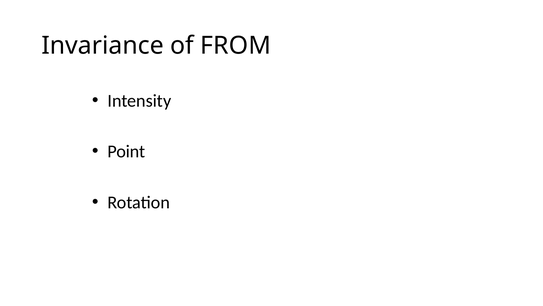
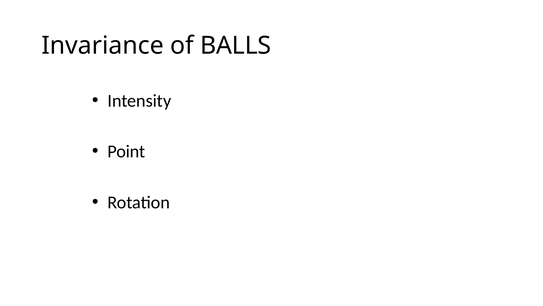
FROM: FROM -> BALLS
